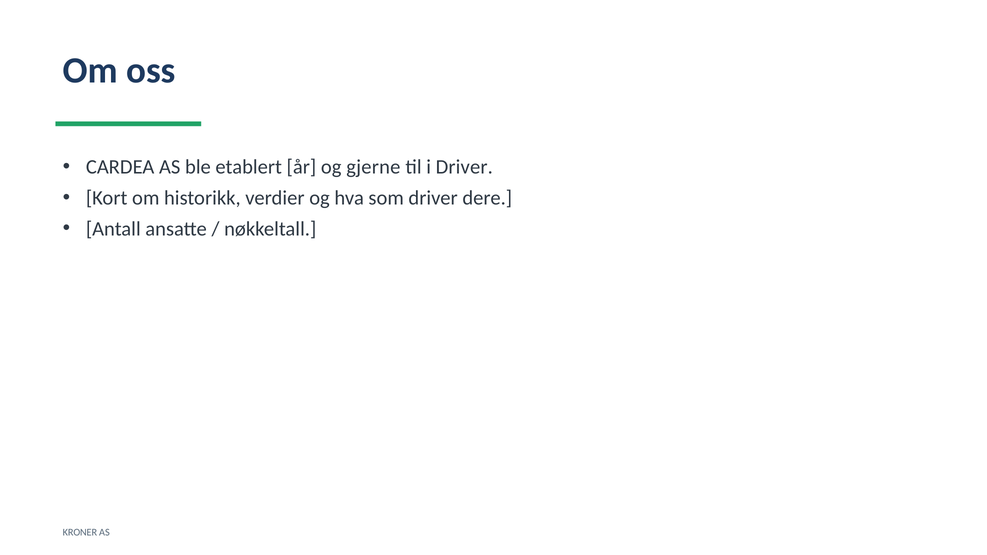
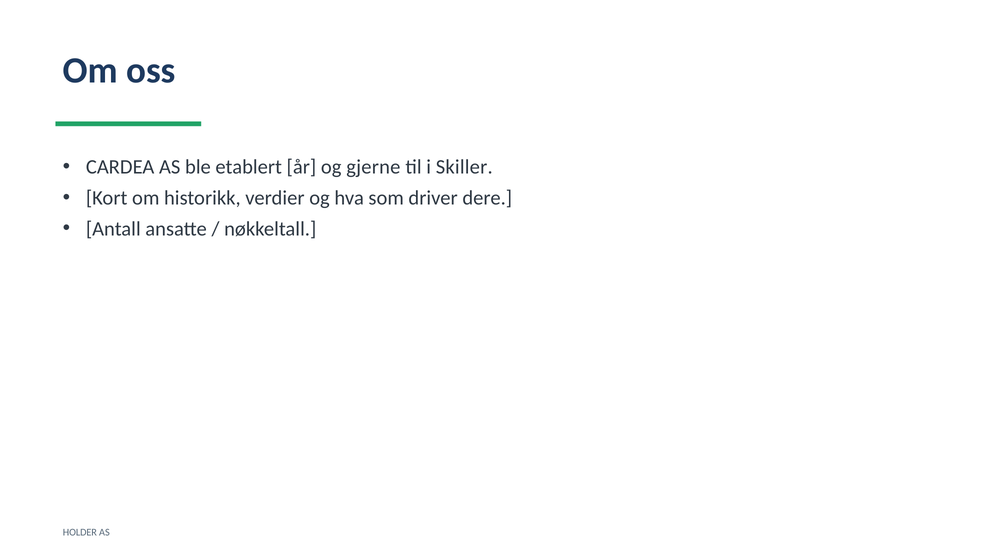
i Driver: Driver -> Skiller
KRONER: KRONER -> HOLDER
